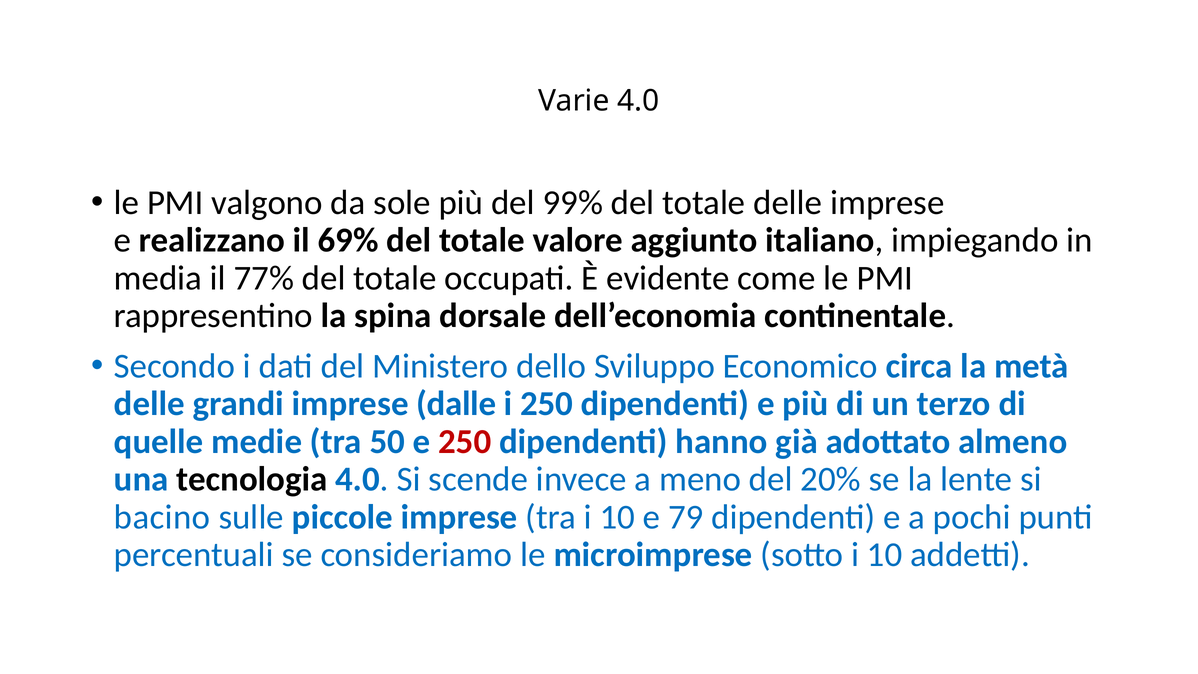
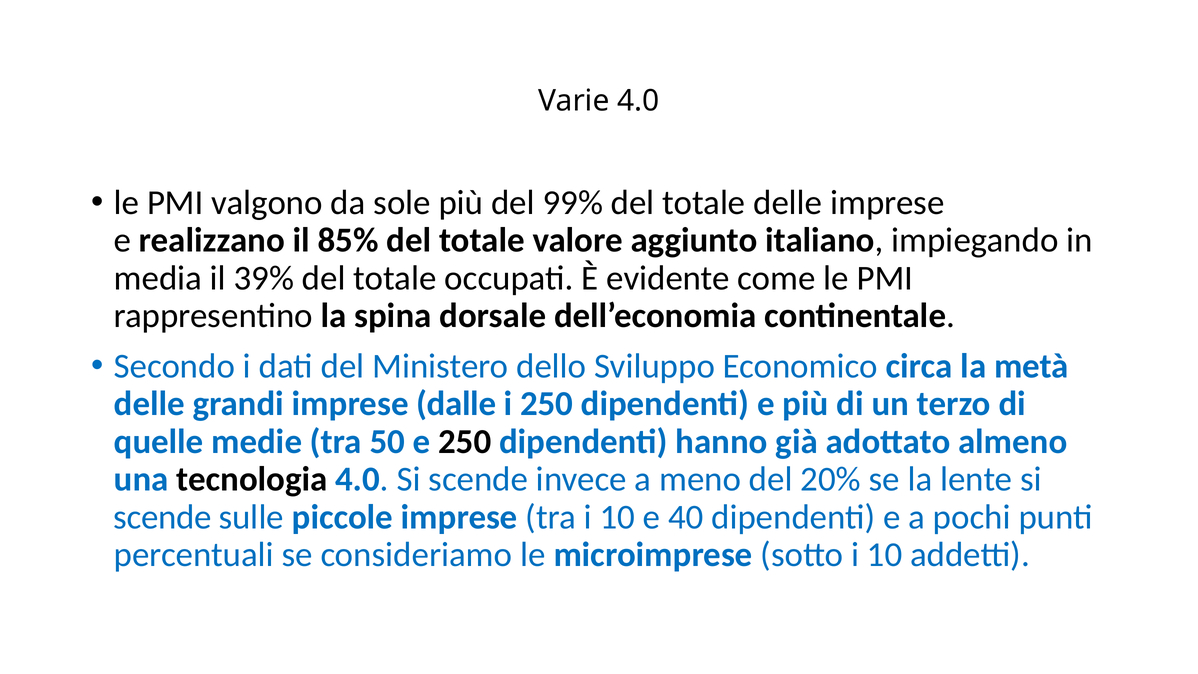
69%: 69% -> 85%
77%: 77% -> 39%
250 at (465, 441) colour: red -> black
bacino at (162, 517): bacino -> scende
79: 79 -> 40
